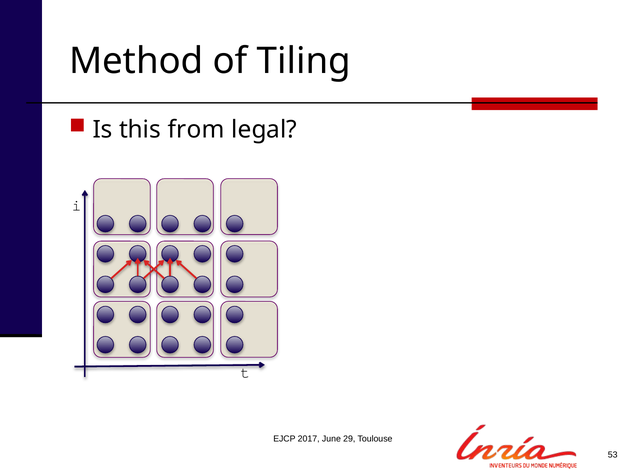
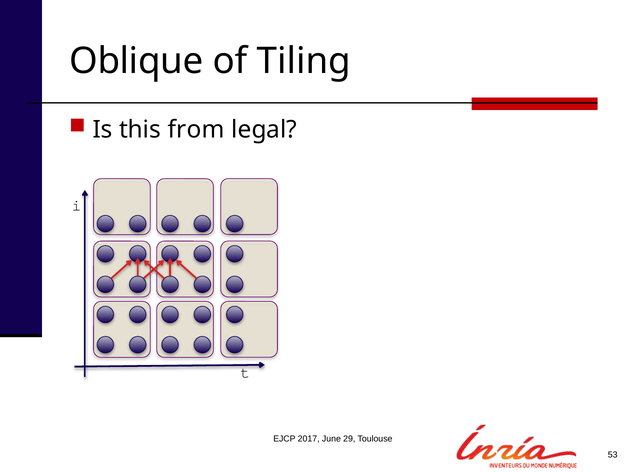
Method: Method -> Oblique
